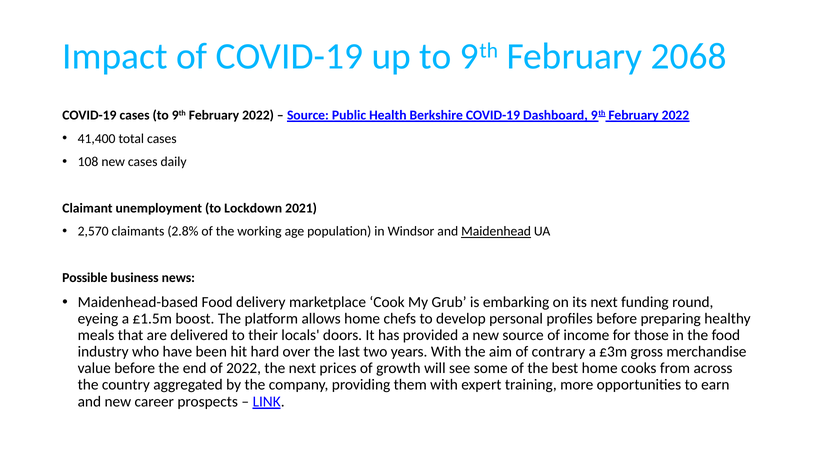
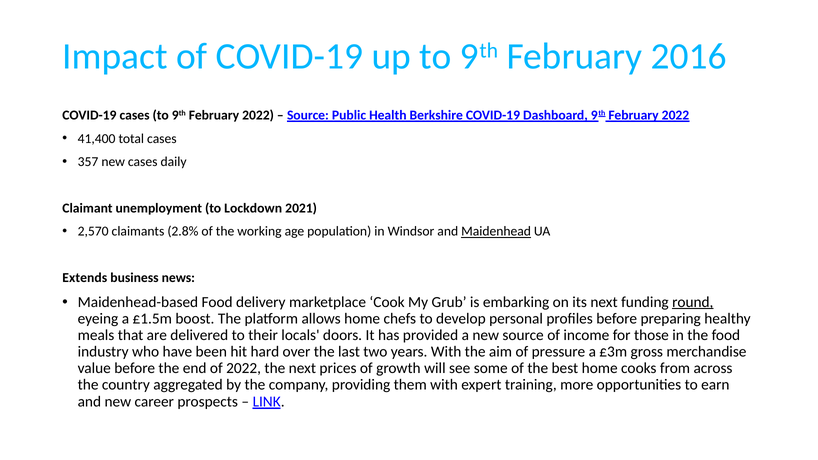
2068: 2068 -> 2016
108: 108 -> 357
Possible: Possible -> Extends
round underline: none -> present
contrary: contrary -> pressure
